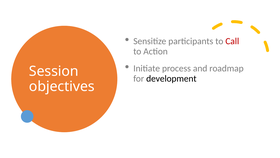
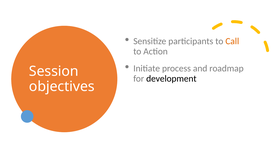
Call colour: red -> orange
